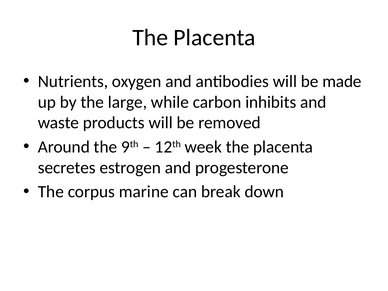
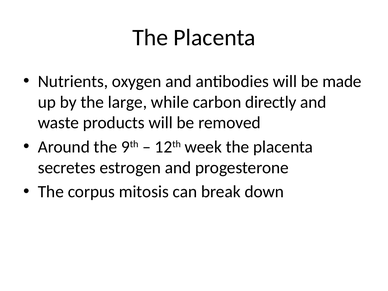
inhibits: inhibits -> directly
marine: marine -> mitosis
